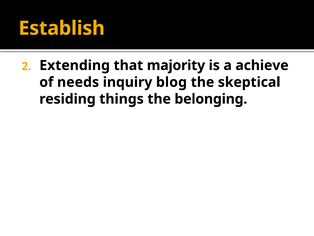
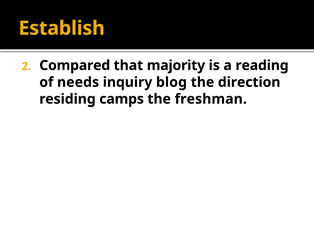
Extending: Extending -> Compared
achieve: achieve -> reading
skeptical: skeptical -> direction
things: things -> camps
belonging: belonging -> freshman
